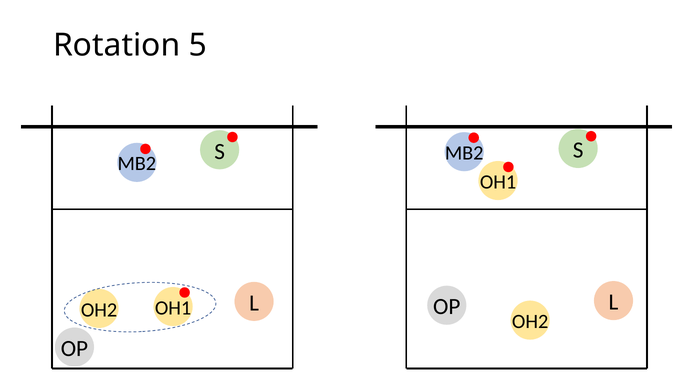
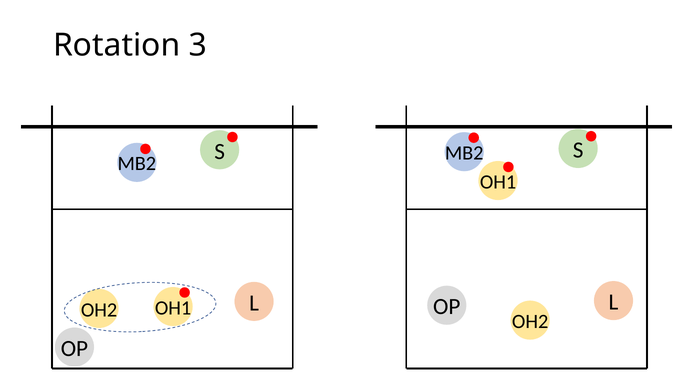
5: 5 -> 3
